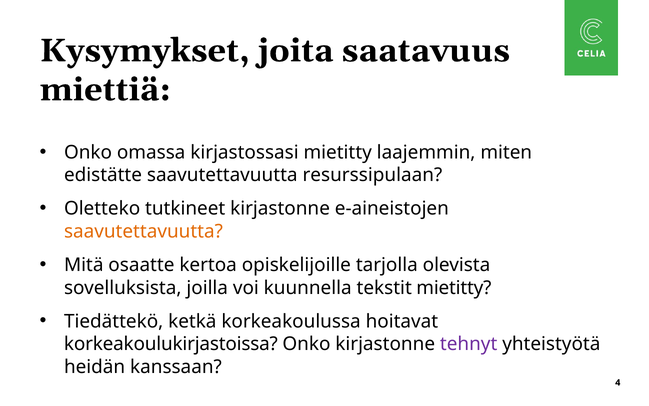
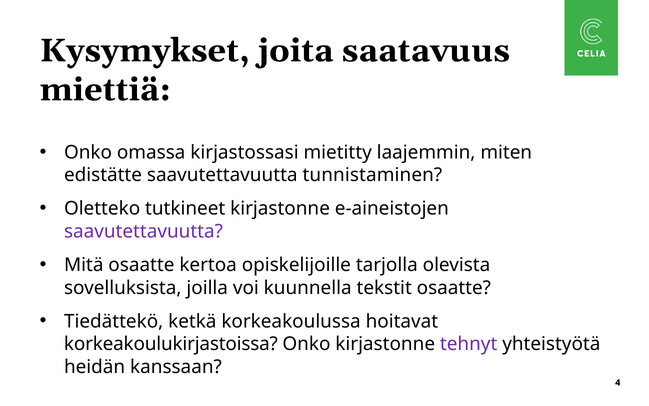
resurssipulaan: resurssipulaan -> tunnistaminen
saavutettavuutta at (143, 231) colour: orange -> purple
tekstit mietitty: mietitty -> osaatte
